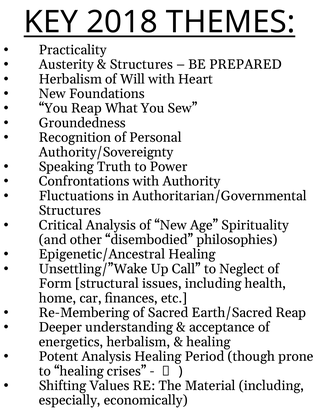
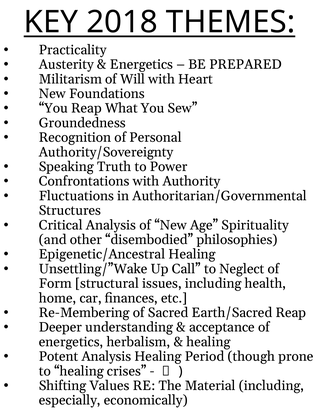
Structures at (141, 65): Structures -> Energetics
Herbalism at (70, 79): Herbalism -> Militarism
